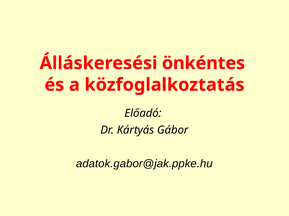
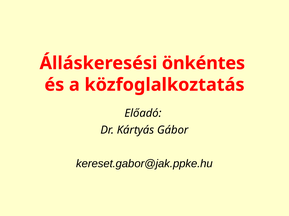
adatok.gabor@jak.ppke.hu: adatok.gabor@jak.ppke.hu -> kereset.gabor@jak.ppke.hu
